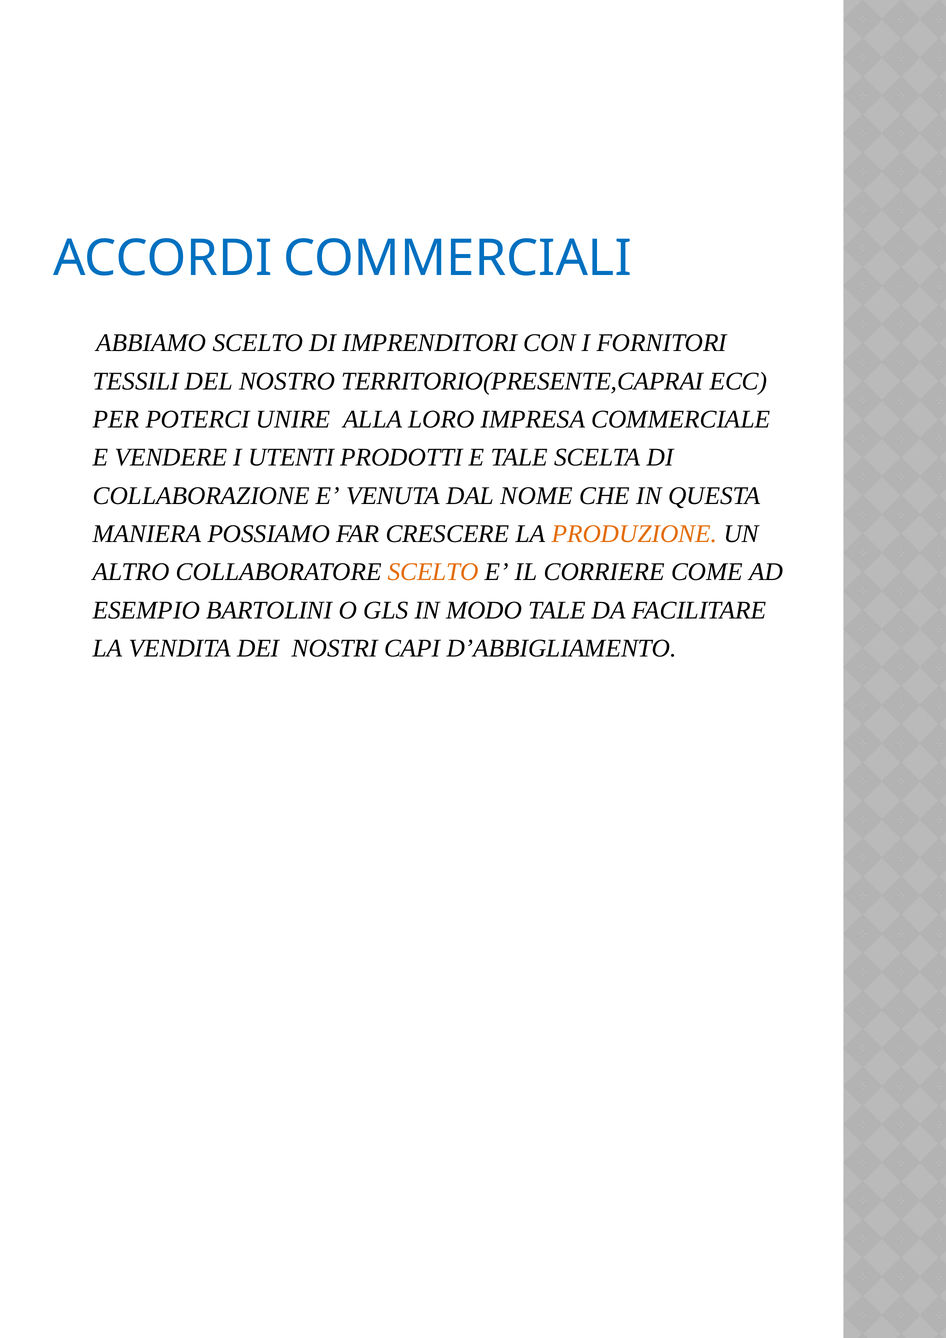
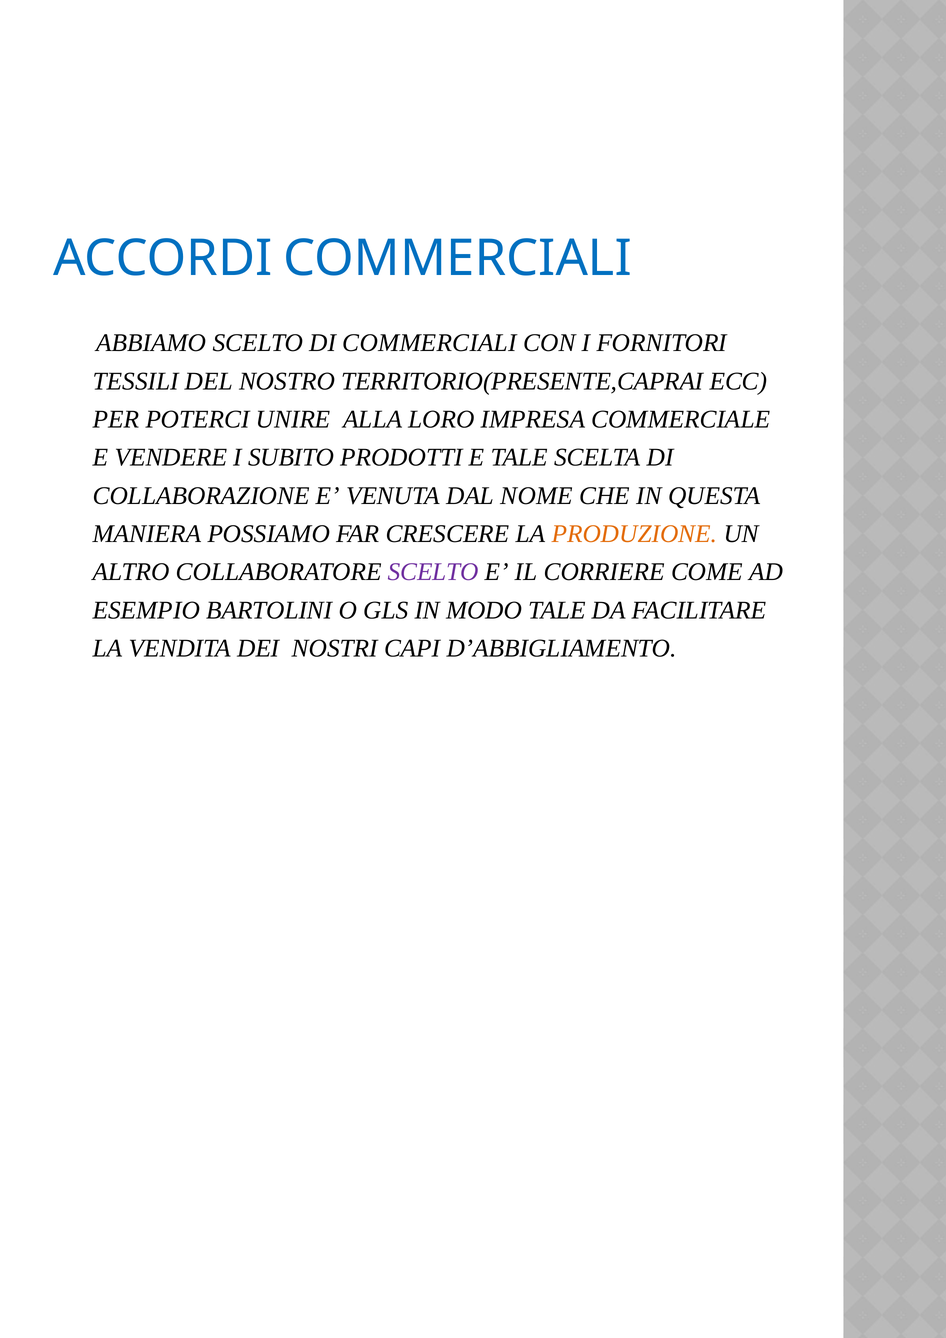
DI IMPRENDITORI: IMPRENDITORI -> COMMERCIALI
UTENTI: UTENTI -> SUBITO
SCELTO at (433, 572) colour: orange -> purple
